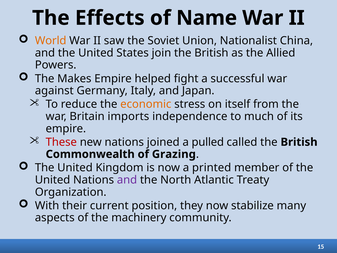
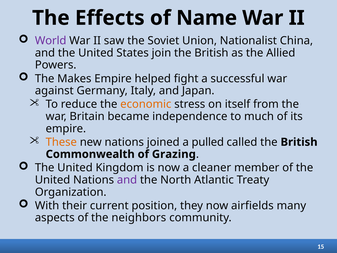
World colour: orange -> purple
imports: imports -> became
These colour: red -> orange
printed: printed -> cleaner
stabilize: stabilize -> airfields
machinery: machinery -> neighbors
